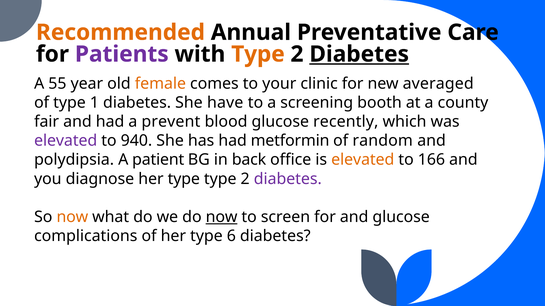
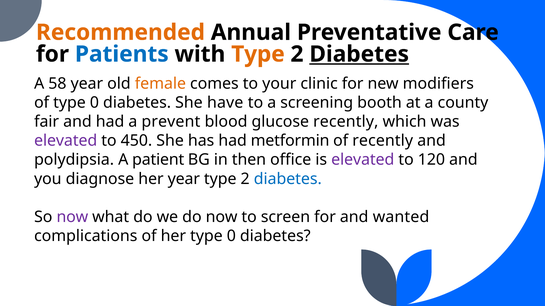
Patients colour: purple -> blue
55: 55 -> 58
averaged: averaged -> modifiers
of type 1: 1 -> 0
940: 940 -> 450
of random: random -> recently
back: back -> then
elevated at (363, 160) colour: orange -> purple
166: 166 -> 120
diagnose her type: type -> year
diabetes at (288, 179) colour: purple -> blue
now at (72, 217) colour: orange -> purple
now at (222, 217) underline: present -> none
and glucose: glucose -> wanted
her type 6: 6 -> 0
